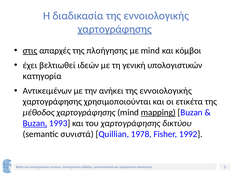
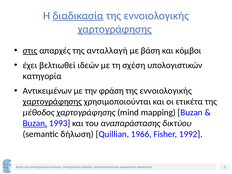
διαδικασία underline: none -> present
πλοήγησης: πλοήγησης -> ανταλλαγή
με mind: mind -> βάση
γενική: γενική -> σχέση
ανήκει: ανήκει -> φράση
χαρτογράφησης at (52, 102) underline: none -> present
mapping underline: present -> none
του χαρτογράφησης: χαρτογράφησης -> αναπαράστασης
συνιστά: συνιστά -> δήλωση
1978: 1978 -> 1966
